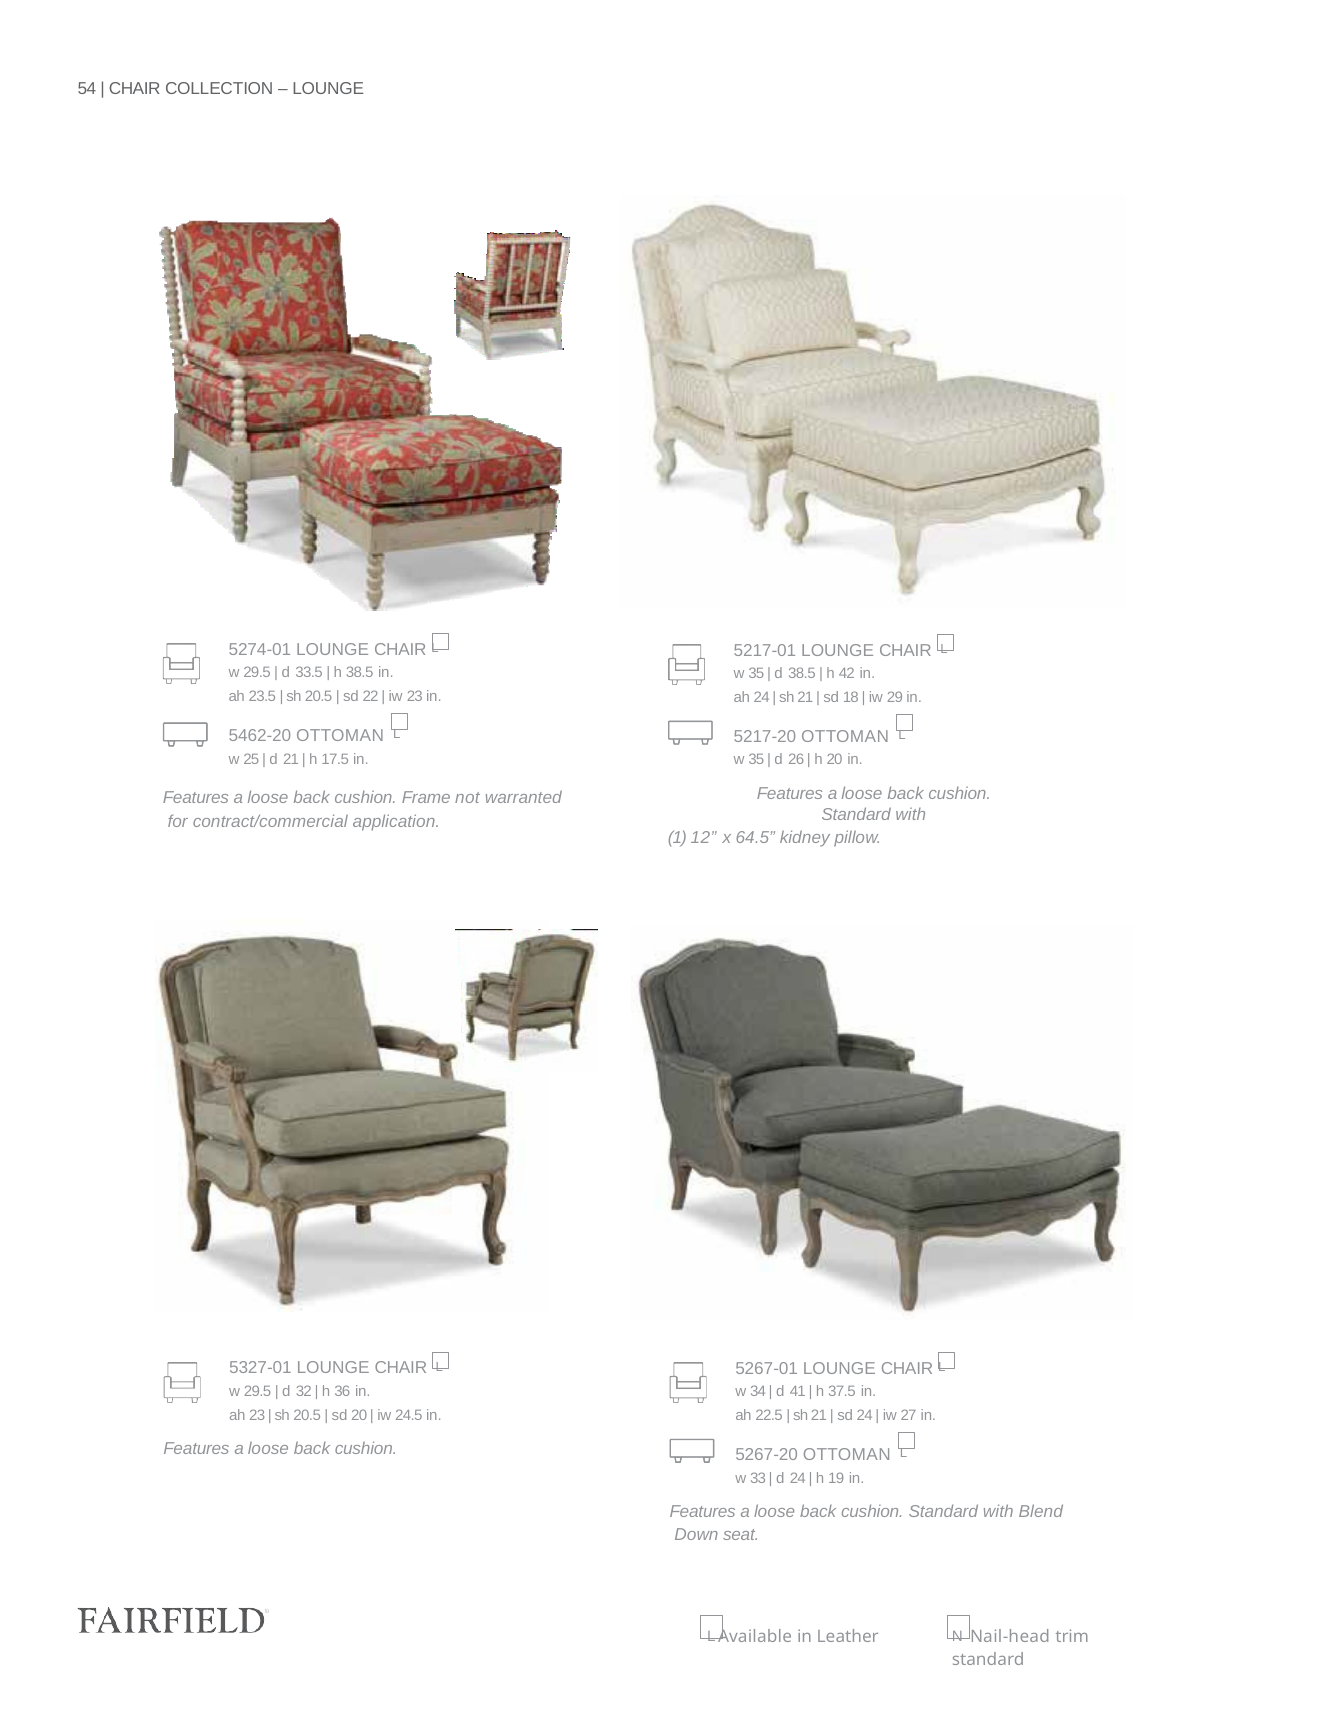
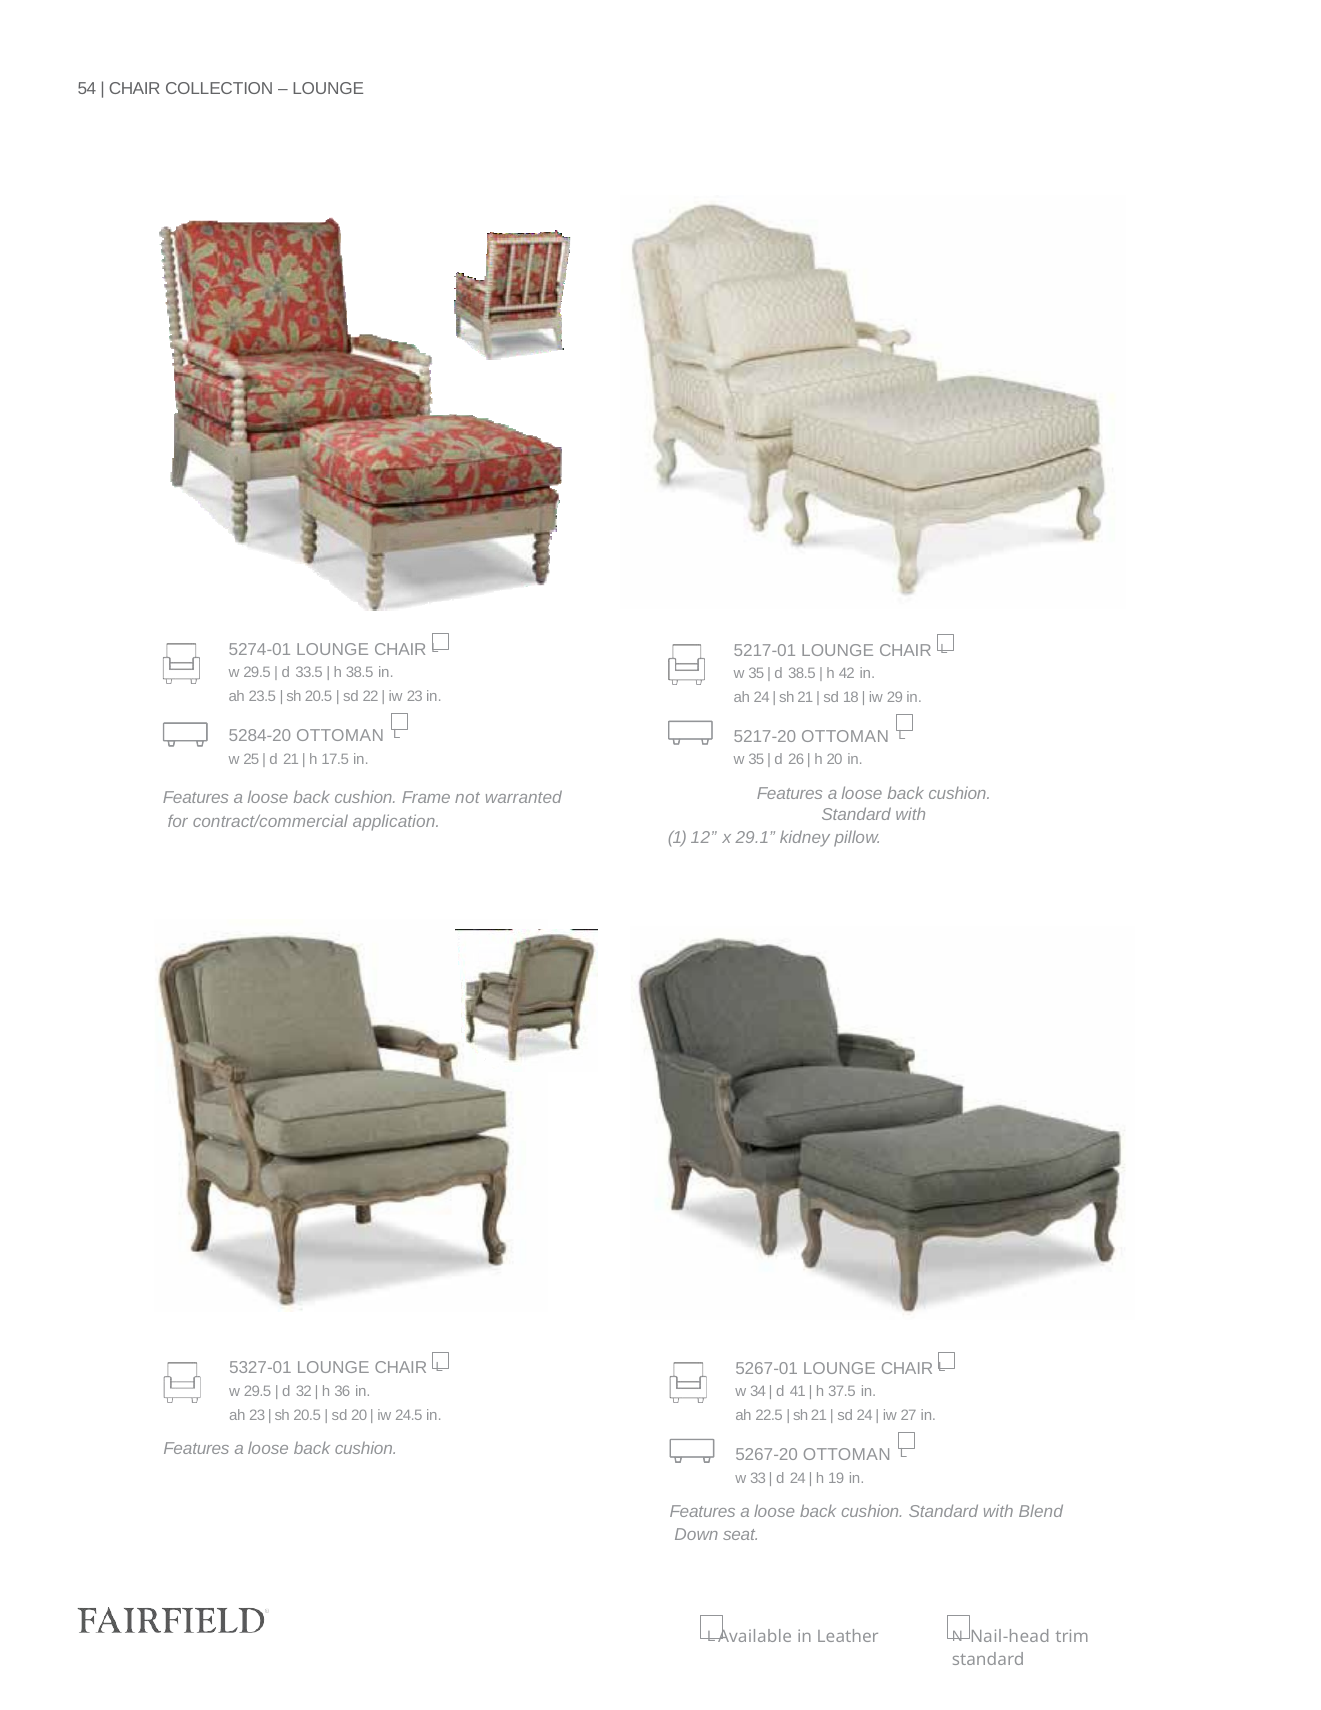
5462-20: 5462-20 -> 5284-20
64.5: 64.5 -> 29.1
